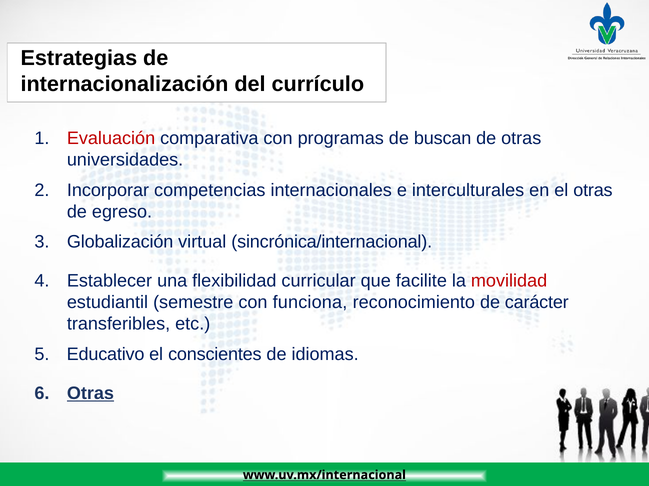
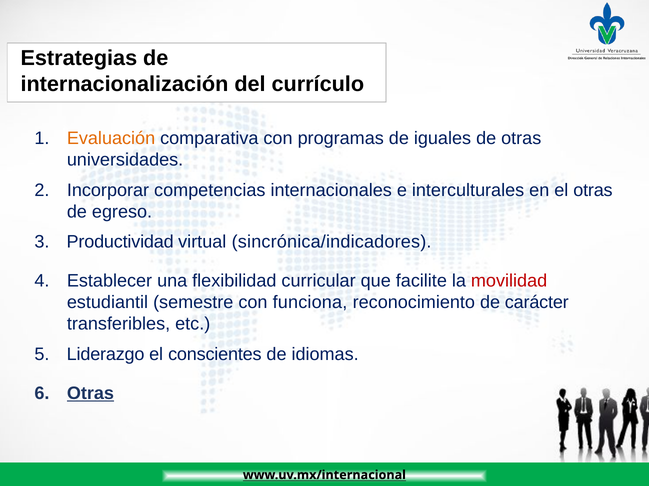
Evaluación colour: red -> orange
buscan: buscan -> iguales
Globalización: Globalización -> Productividad
sincrónica/internacional: sincrónica/internacional -> sincrónica/indicadores
Educativo: Educativo -> Liderazgo
